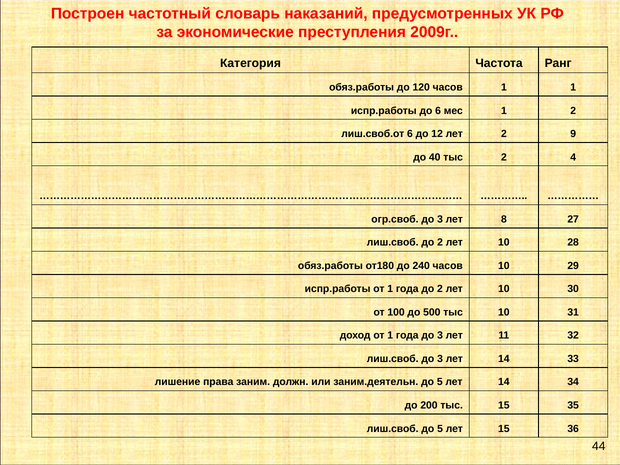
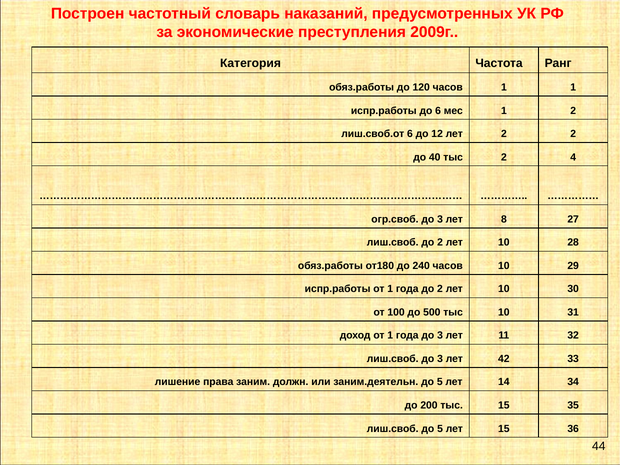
2 9: 9 -> 2
3 лет 14: 14 -> 42
